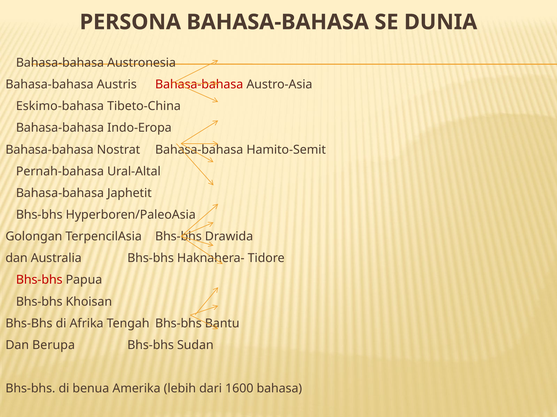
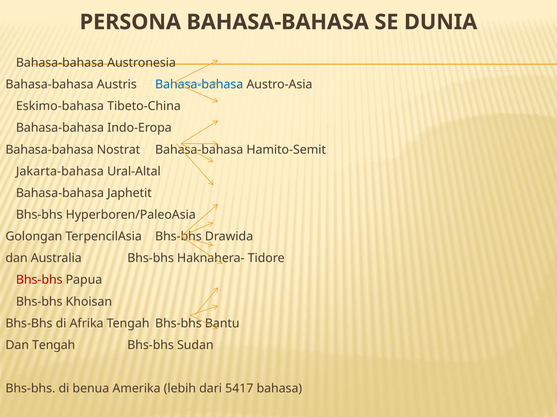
Bahasa-bahasa at (199, 85) colour: red -> blue
Pernah-bahasa: Pernah-bahasa -> Jakarta-bahasa
Dan Berupa: Berupa -> Tengah
1600: 1600 -> 5417
